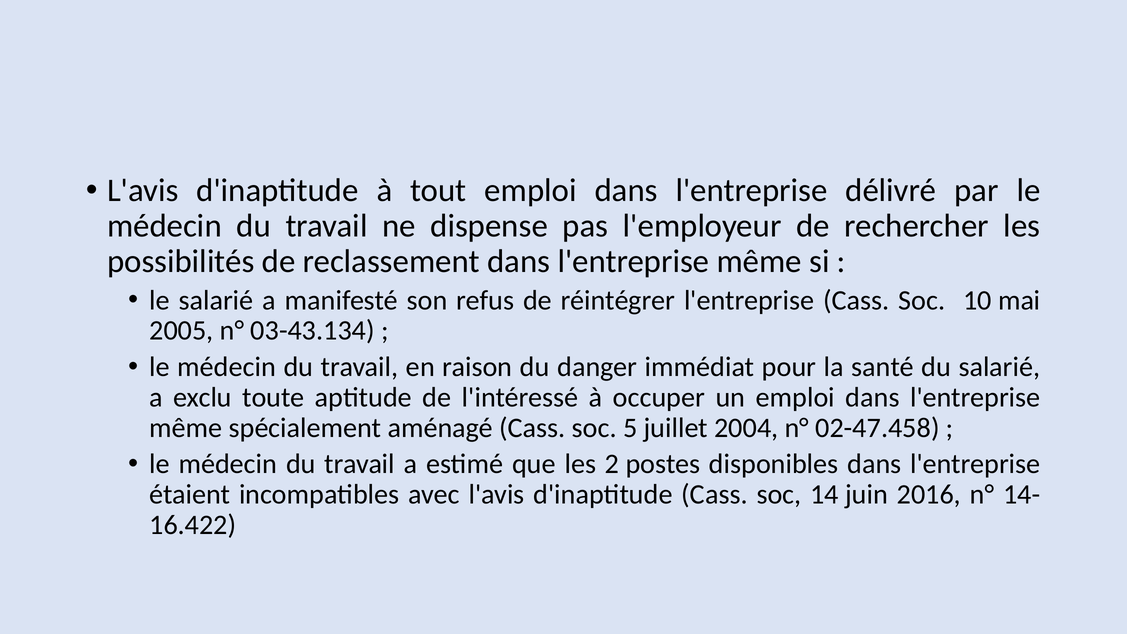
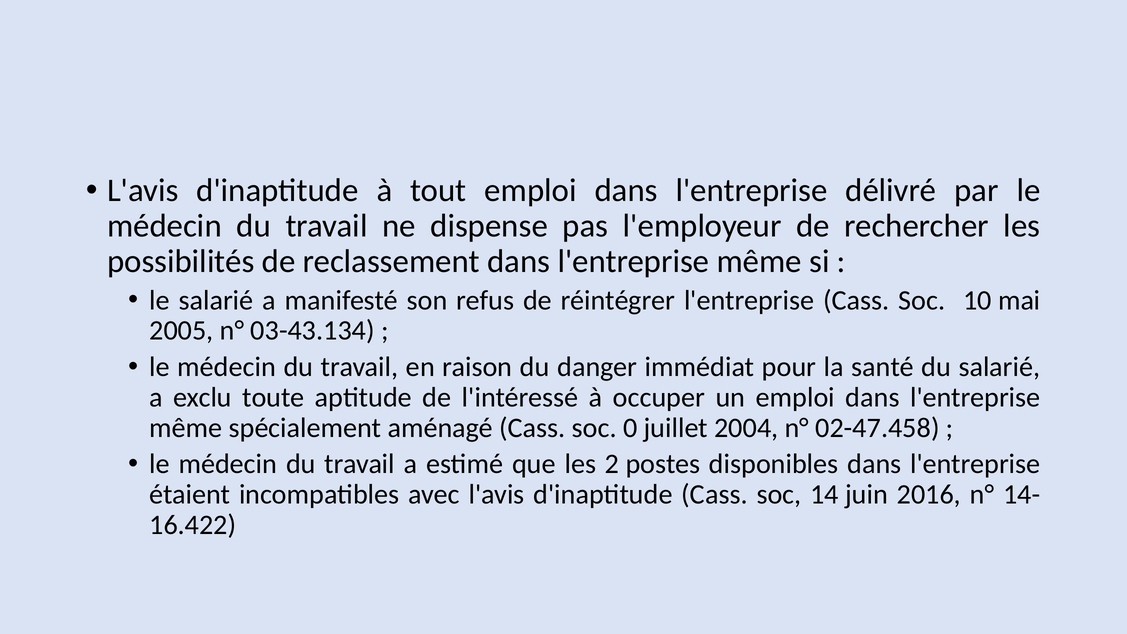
5: 5 -> 0
